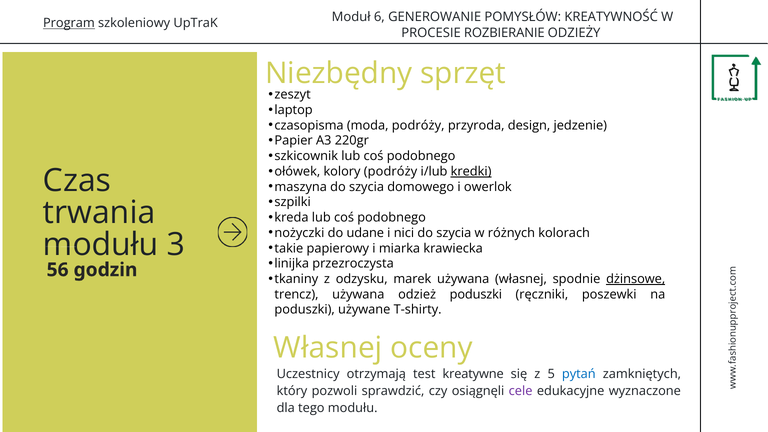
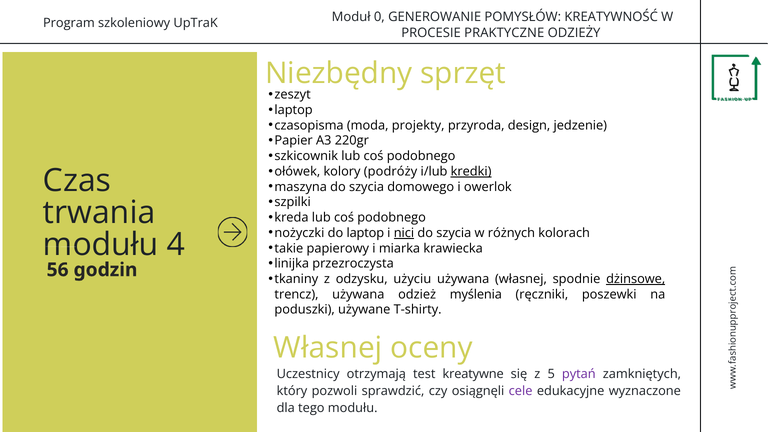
6: 6 -> 0
Program underline: present -> none
ROZBIERANIE: ROZBIERANIE -> PRAKTYCZNE
moda podróży: podróży -> projekty
do udane: udane -> laptop
nici underline: none -> present
3: 3 -> 4
marek: marek -> użyciu
odzież poduszki: poduszki -> myślenia
pytań colour: blue -> purple
